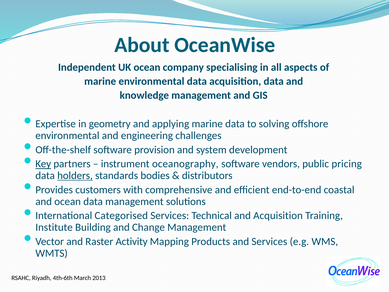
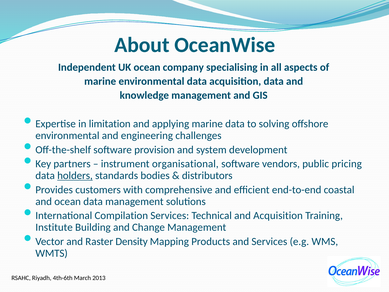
geometry: geometry -> limitation
Key underline: present -> none
oceanography: oceanography -> organisational
Categorised: Categorised -> Compilation
Activity: Activity -> Density
